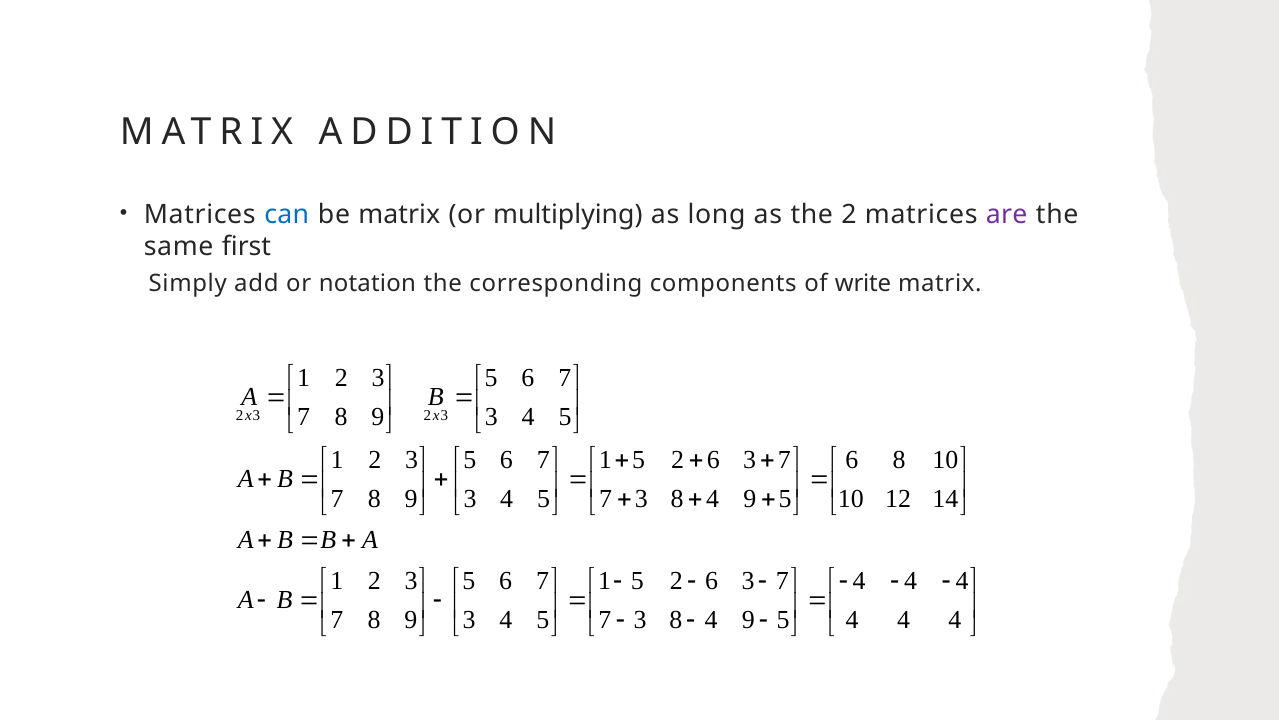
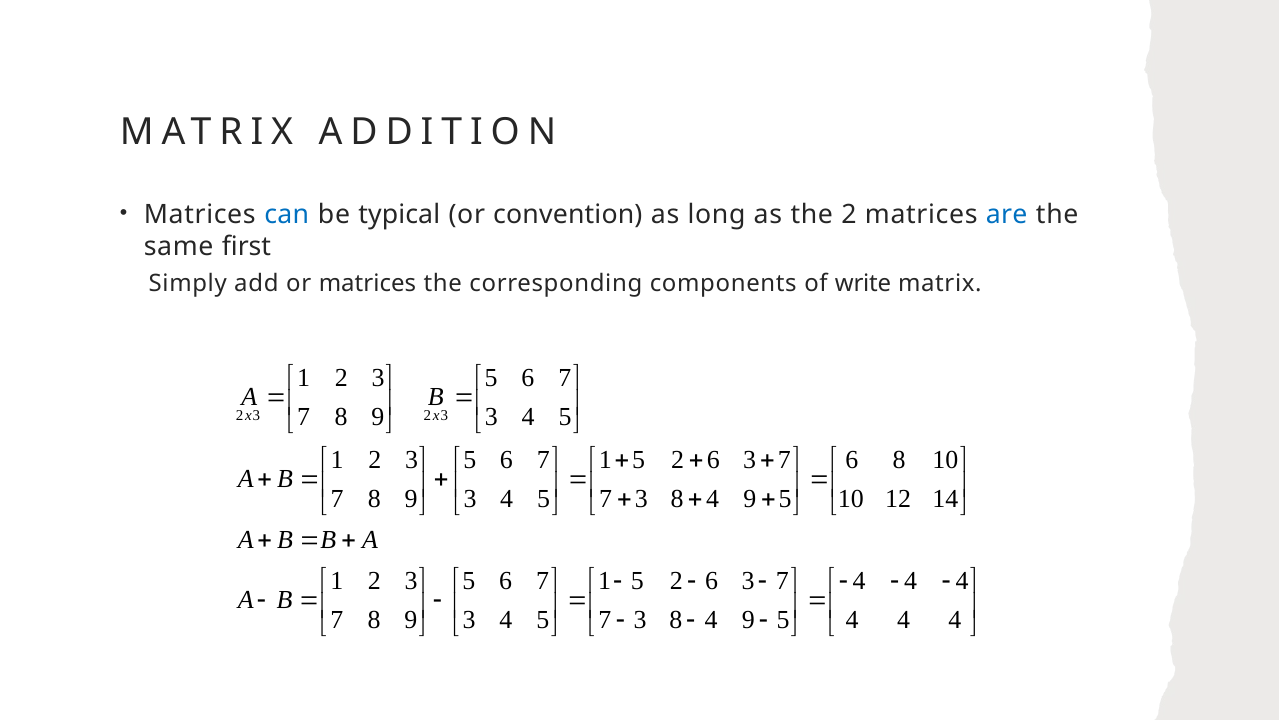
be matrix: matrix -> typical
multiplying: multiplying -> convention
are colour: purple -> blue
or notation: notation -> matrices
